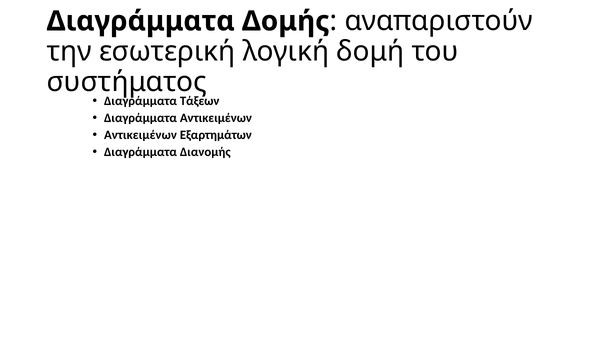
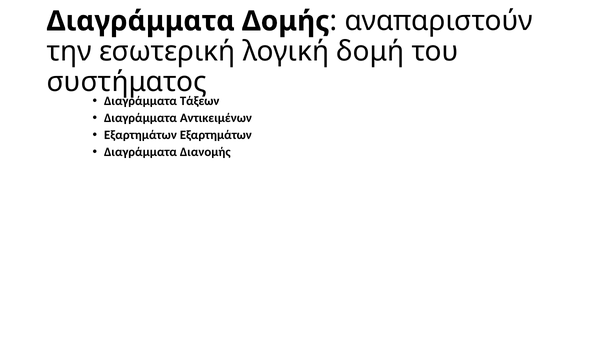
Αντικειμένων at (140, 135): Αντικειμένων -> Εξαρτημάτων
